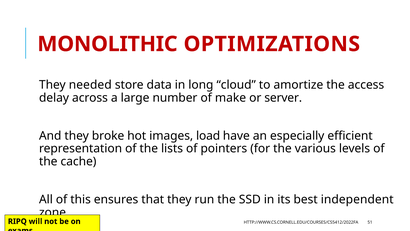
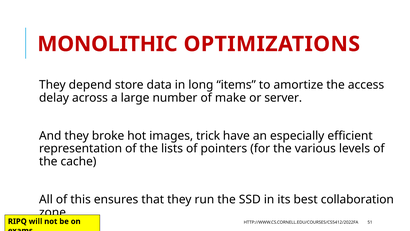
needed: needed -> depend
cloud: cloud -> items
load: load -> trick
independent: independent -> collaboration
